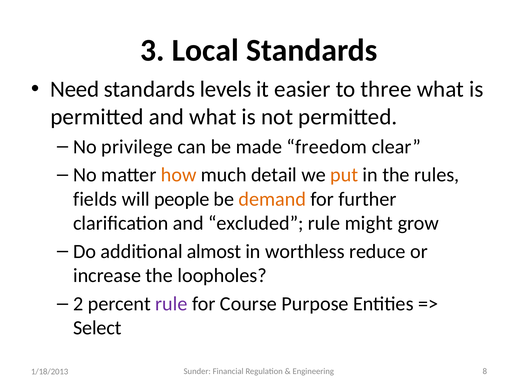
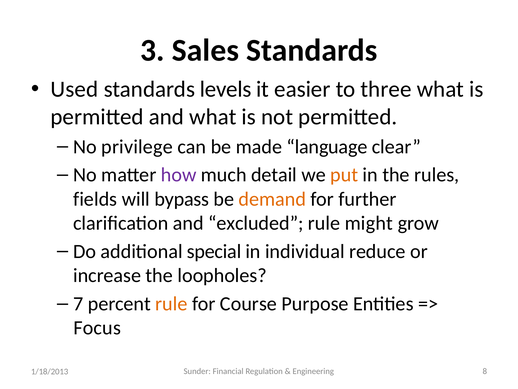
Local: Local -> Sales
Need: Need -> Used
freedom: freedom -> language
how colour: orange -> purple
people: people -> bypass
almost: almost -> special
worthless: worthless -> individual
2: 2 -> 7
rule at (171, 303) colour: purple -> orange
Select: Select -> Focus
